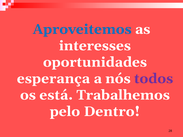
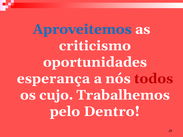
interesses: interesses -> criticismo
todos colour: purple -> red
está: está -> cujo
